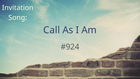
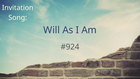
Call: Call -> Will
